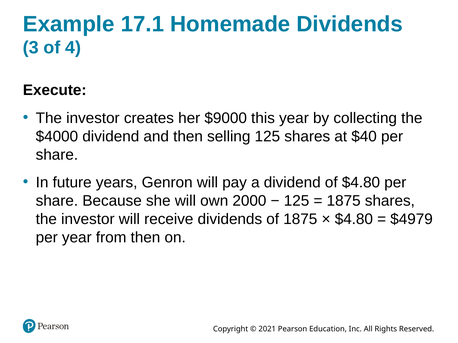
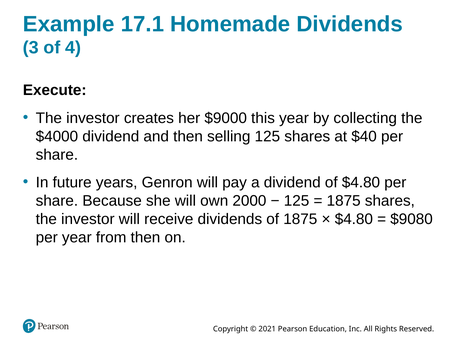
$4979: $4979 -> $9080
